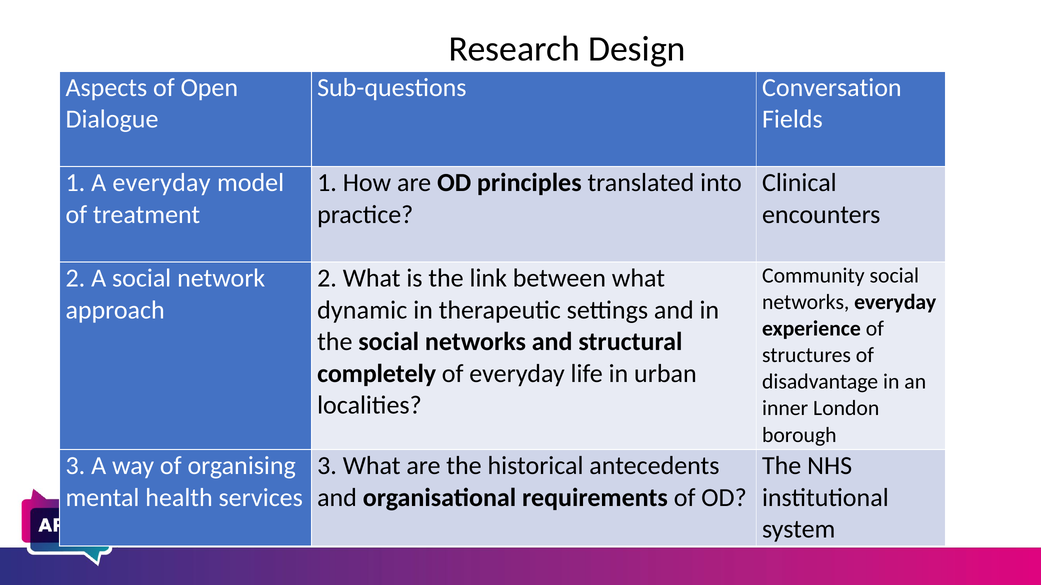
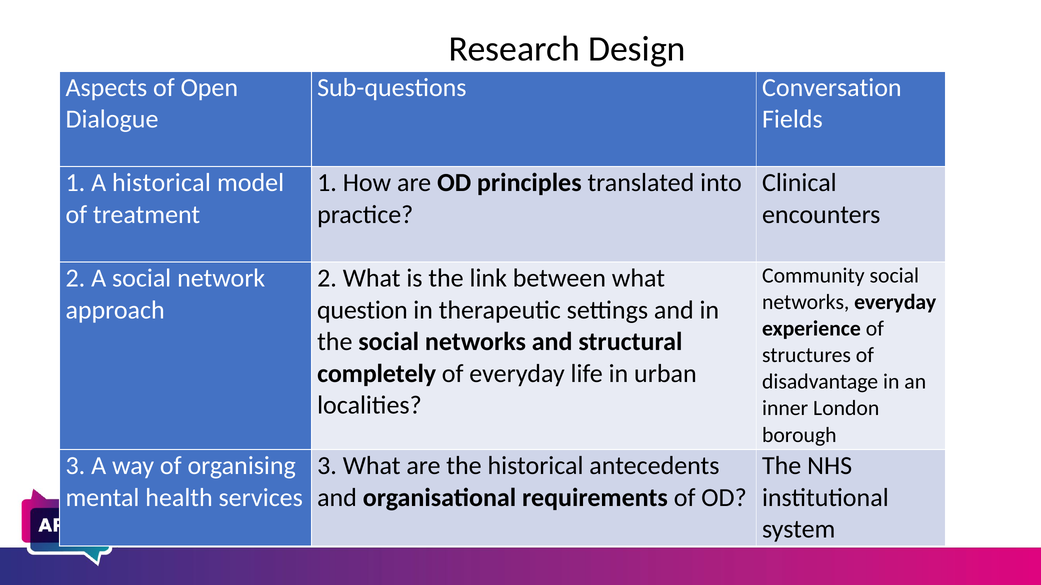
A everyday: everyday -> historical
dynamic: dynamic -> question
